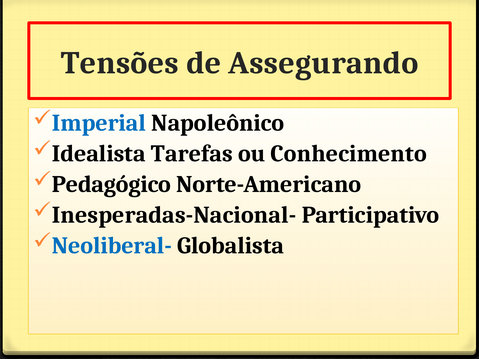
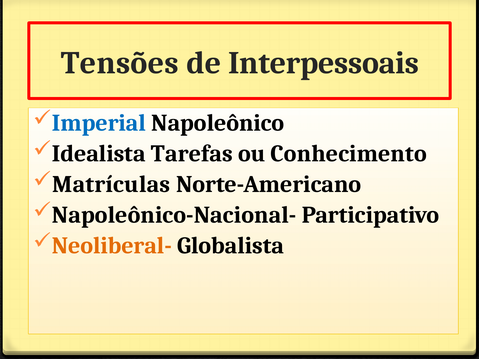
Assegurando: Assegurando -> Interpessoais
Pedagógico: Pedagógico -> Matrículas
Inesperadas-Nacional-: Inesperadas-Nacional- -> Napoleônico-Nacional-
Neoliberal- colour: blue -> orange
